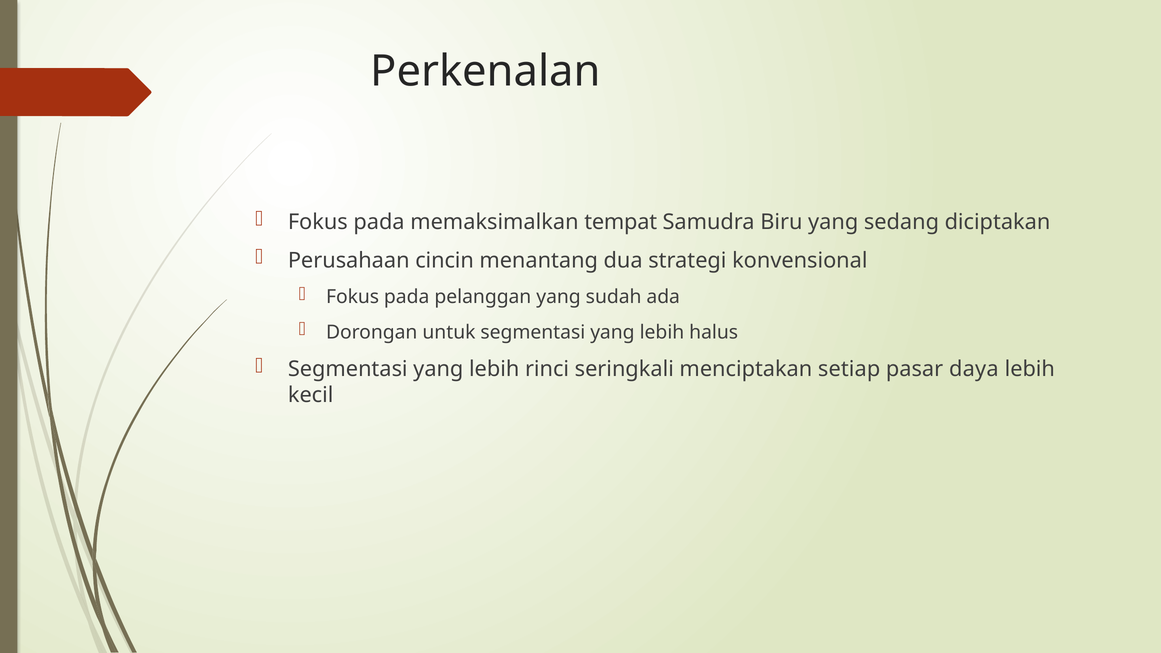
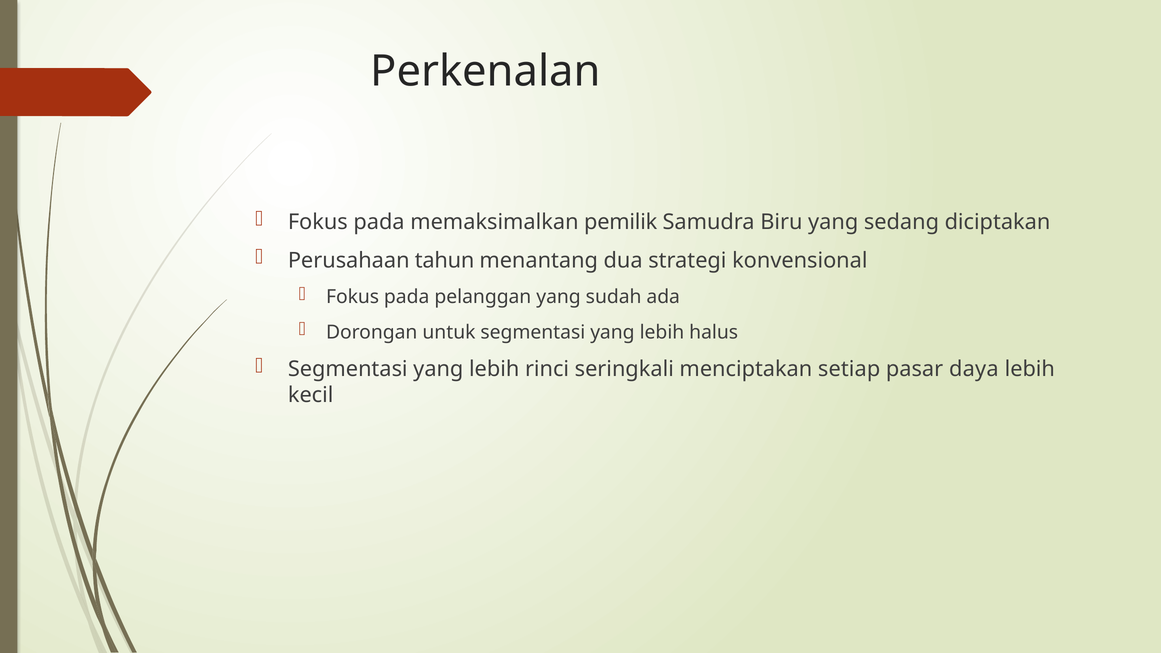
tempat: tempat -> pemilik
cincin: cincin -> tahun
